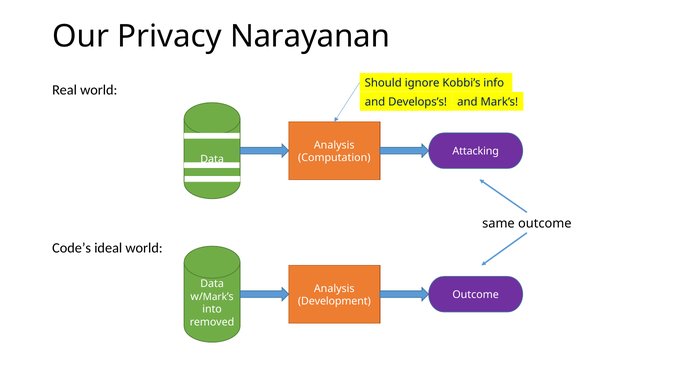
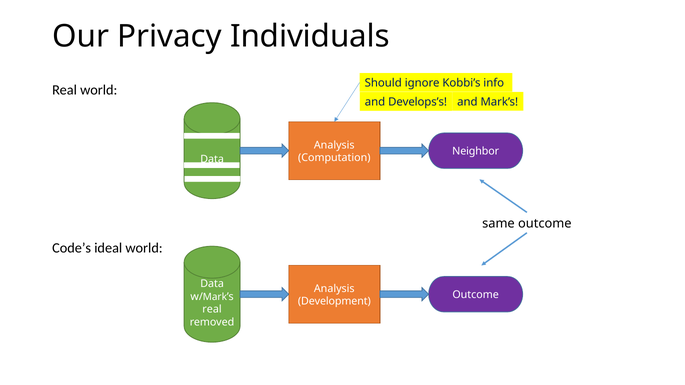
Narayanan: Narayanan -> Individuals
Attacking: Attacking -> Neighbor
into at (212, 310): into -> real
